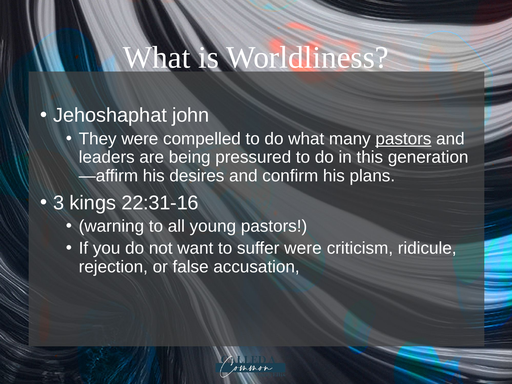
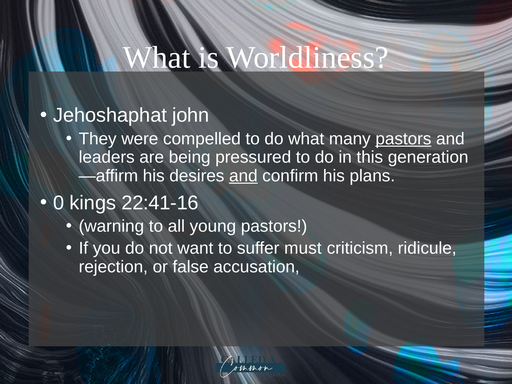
and at (243, 176) underline: none -> present
3: 3 -> 0
22:31-16: 22:31-16 -> 22:41-16
suffer were: were -> must
